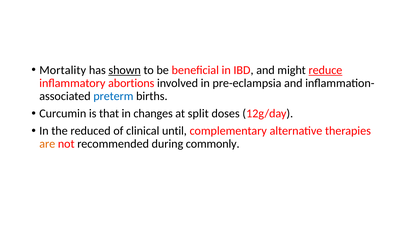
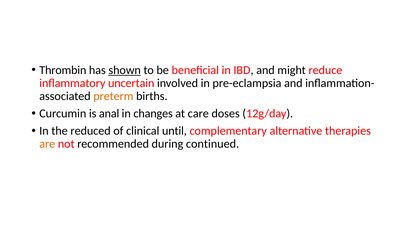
Mortality: Mortality -> Thrombin
reduce underline: present -> none
abortions: abortions -> uncertain
preterm colour: blue -> orange
that: that -> anal
split: split -> care
commonly: commonly -> continued
